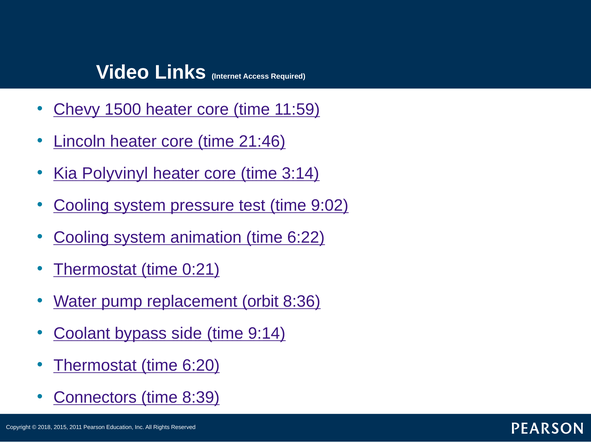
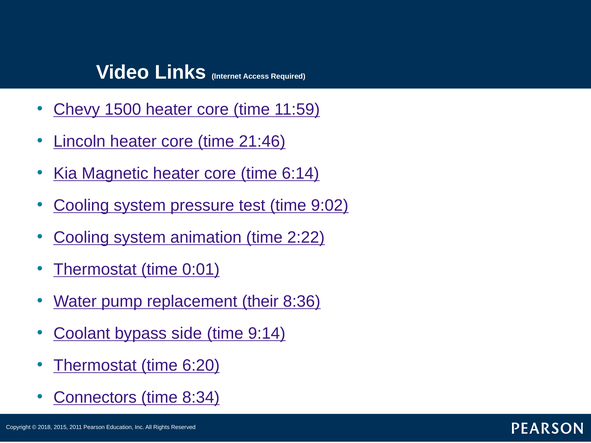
Polyvinyl: Polyvinyl -> Magnetic
3:14: 3:14 -> 6:14
6:22: 6:22 -> 2:22
0:21: 0:21 -> 0:01
orbit: orbit -> their
8:39: 8:39 -> 8:34
